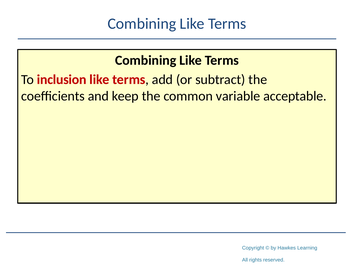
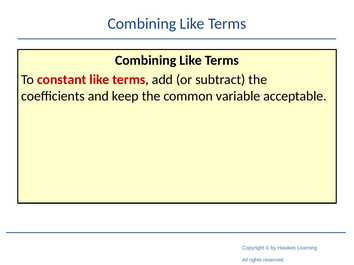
inclusion: inclusion -> constant
